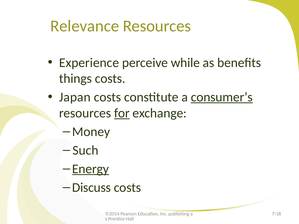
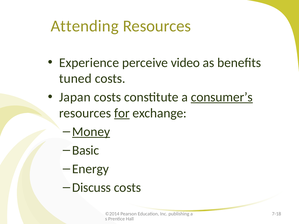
Relevance: Relevance -> Attending
while: while -> video
things: things -> tuned
Money underline: none -> present
Such: Such -> Basic
Energy underline: present -> none
